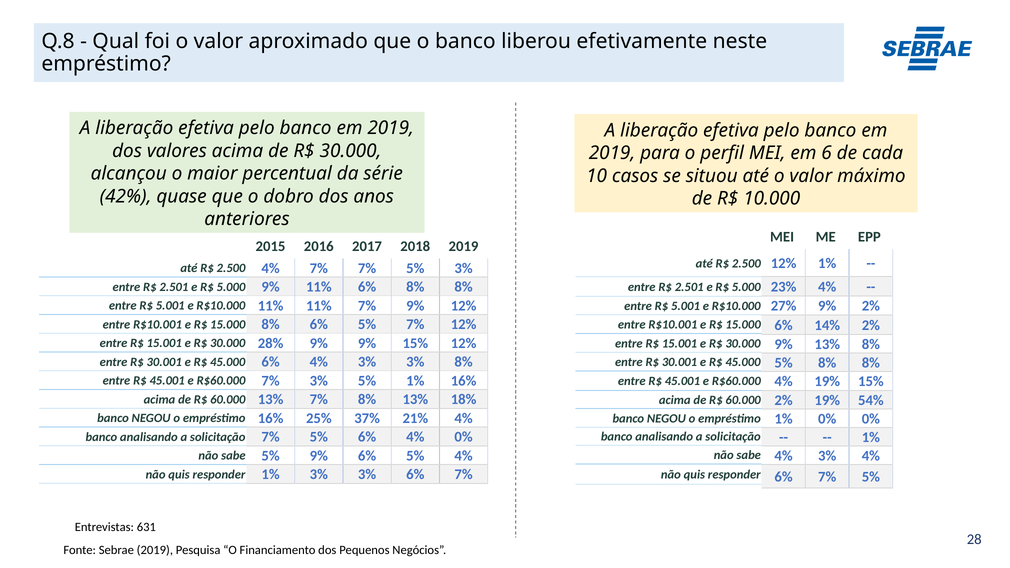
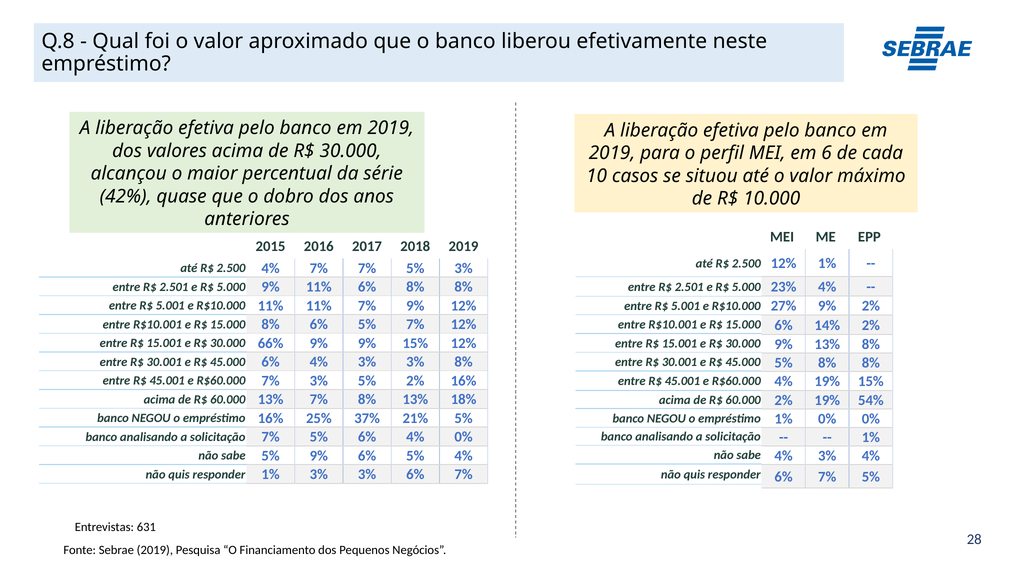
28%: 28% -> 66%
5% 1%: 1% -> 2%
21% 4%: 4% -> 5%
